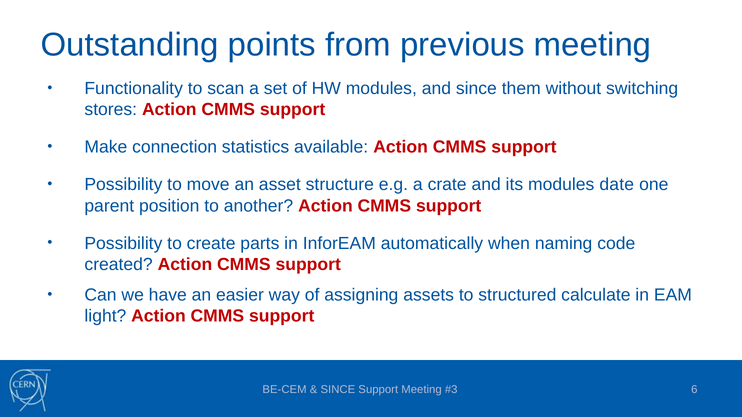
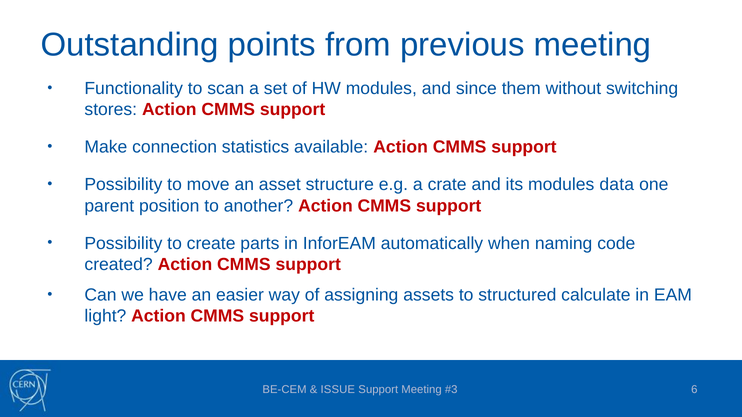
date: date -> data
SINCE at (338, 390): SINCE -> ISSUE
